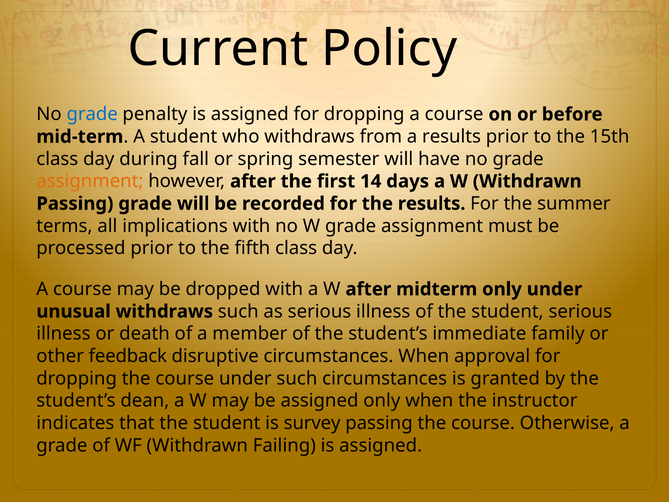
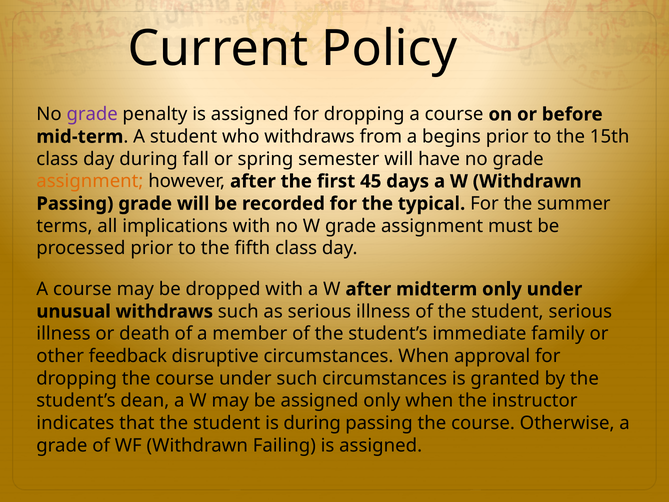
grade at (92, 114) colour: blue -> purple
a results: results -> begins
14: 14 -> 45
the results: results -> typical
is survey: survey -> during
